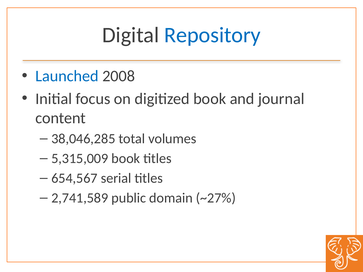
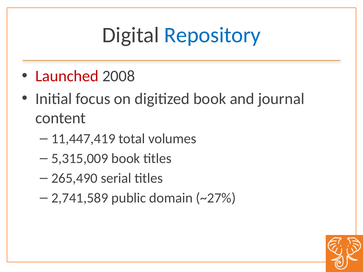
Launched colour: blue -> red
38,046,285: 38,046,285 -> 11,447,419
654,567: 654,567 -> 265,490
